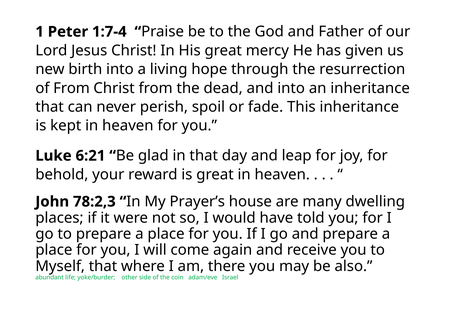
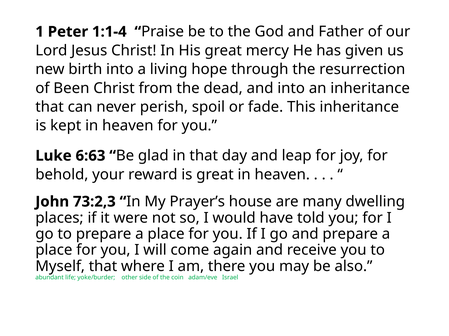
1:7-4: 1:7-4 -> 1:1-4
of From: From -> Been
6:21: 6:21 -> 6:63
78:2,3: 78:2,3 -> 73:2,3
